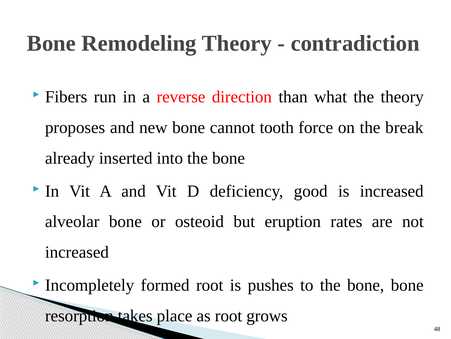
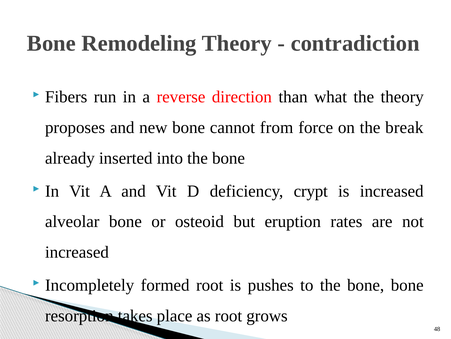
tooth: tooth -> from
good: good -> crypt
